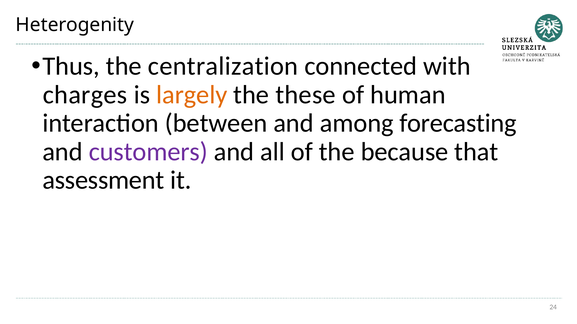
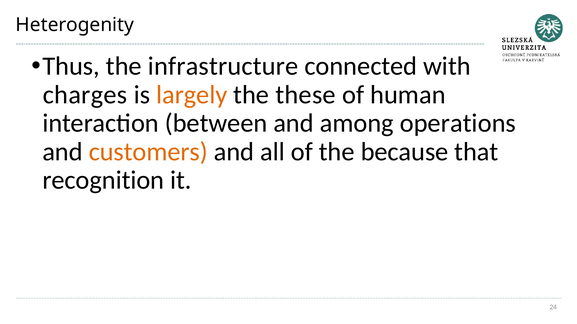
centralization: centralization -> infrastructure
forecasting: forecasting -> operations
customers colour: purple -> orange
assessment: assessment -> recognition
